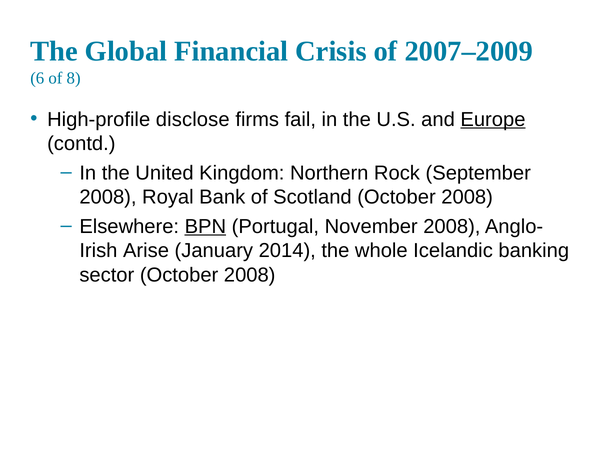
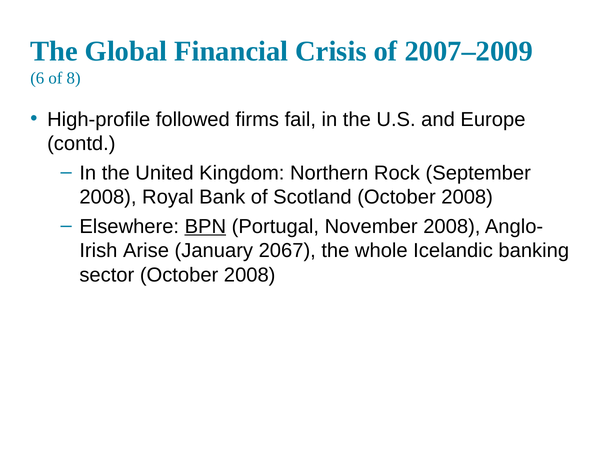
disclose: disclose -> followed
Europe underline: present -> none
2014: 2014 -> 2067
